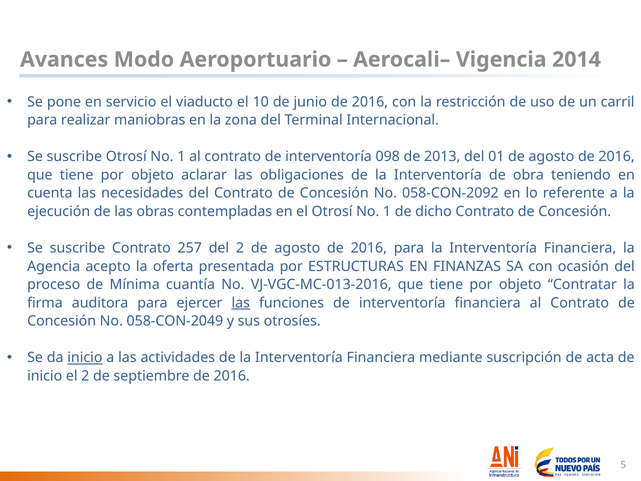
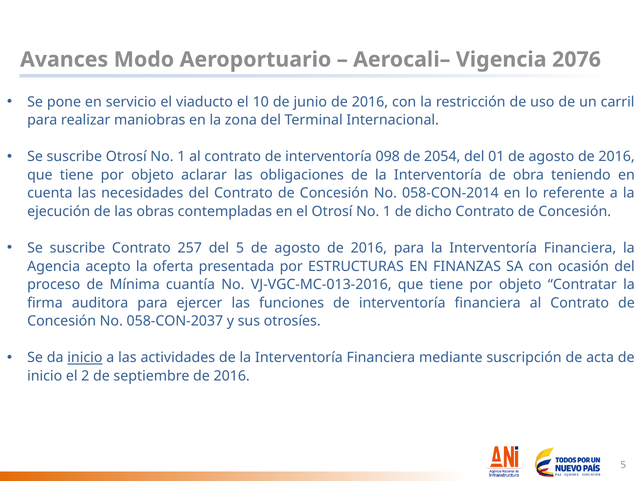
2014: 2014 -> 2076
2013: 2013 -> 2054
058-CON-2092: 058-CON-2092 -> 058-CON-2014
del 2: 2 -> 5
las at (241, 303) underline: present -> none
058-CON-2049: 058-CON-2049 -> 058-CON-2037
